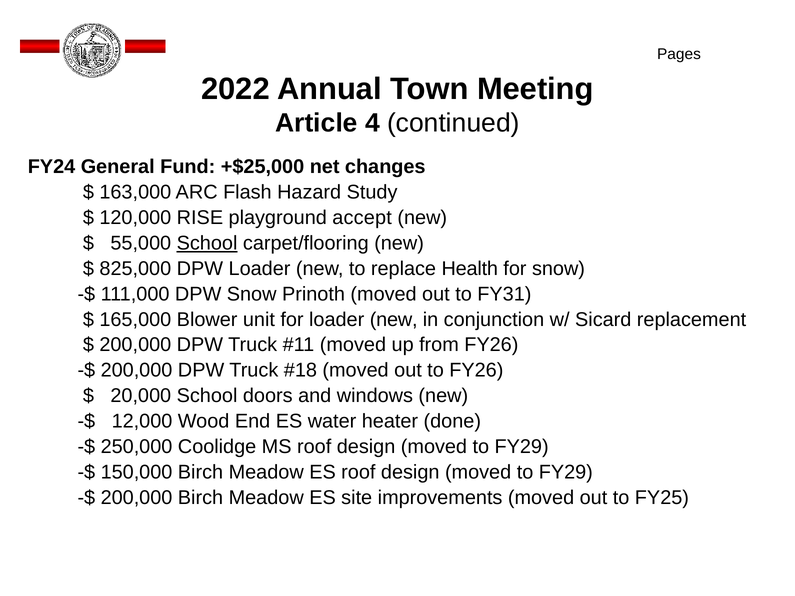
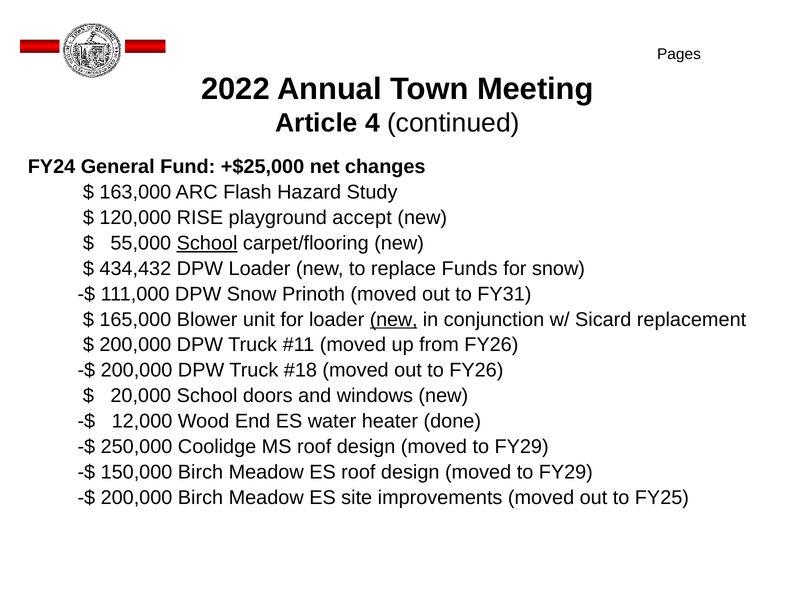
825,000: 825,000 -> 434,432
Health: Health -> Funds
new at (394, 320) underline: none -> present
